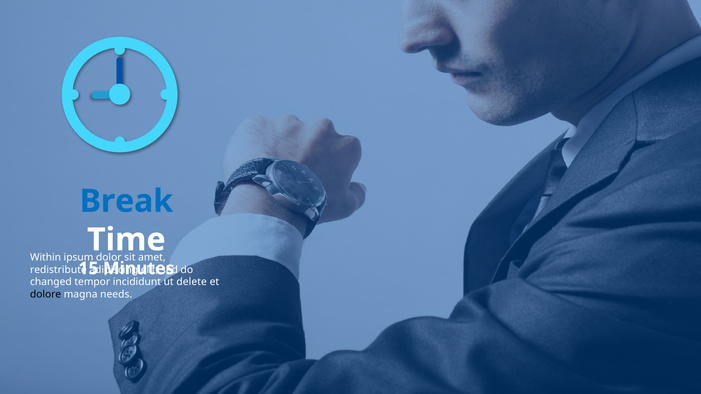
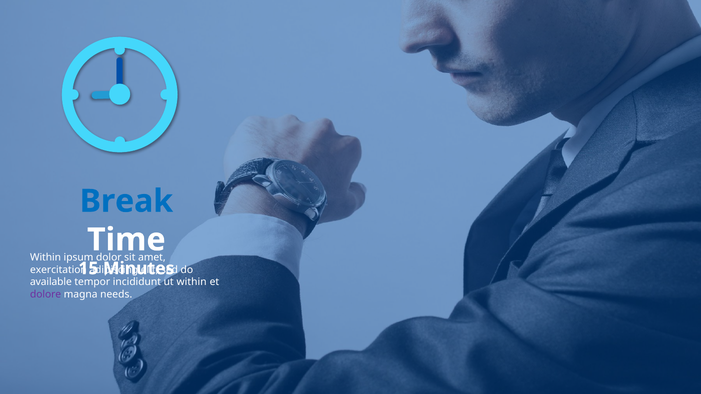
redistribute: redistribute -> exercitation
changed: changed -> available
delete at (192, 282): delete -> within
dolore colour: black -> purple
